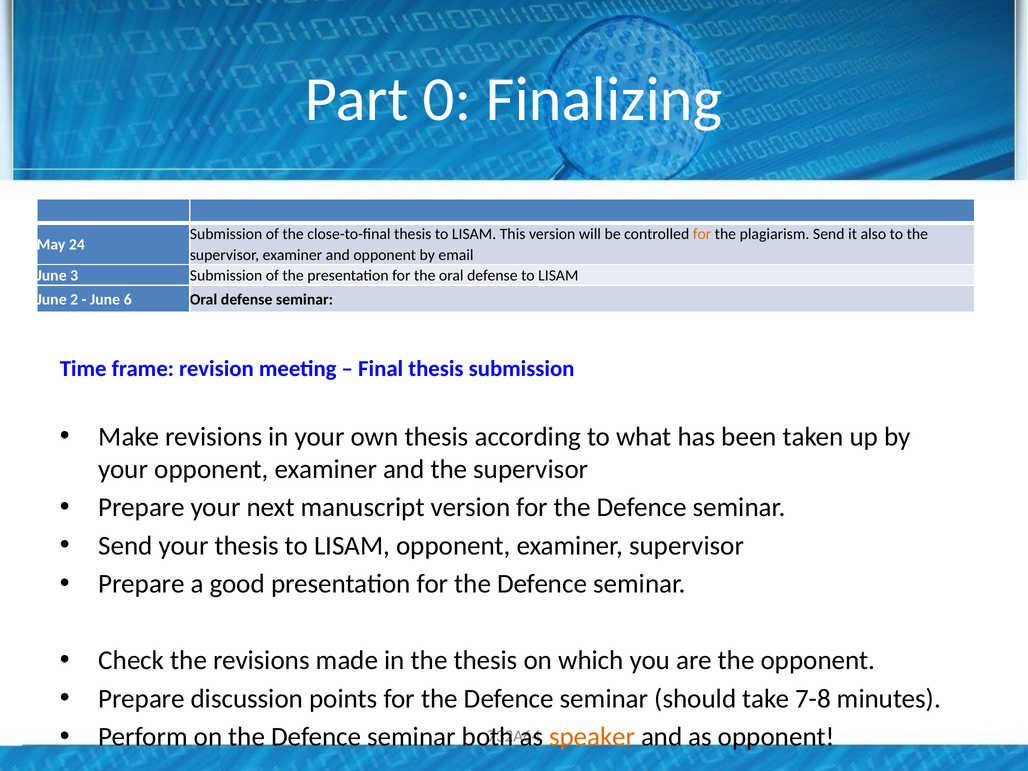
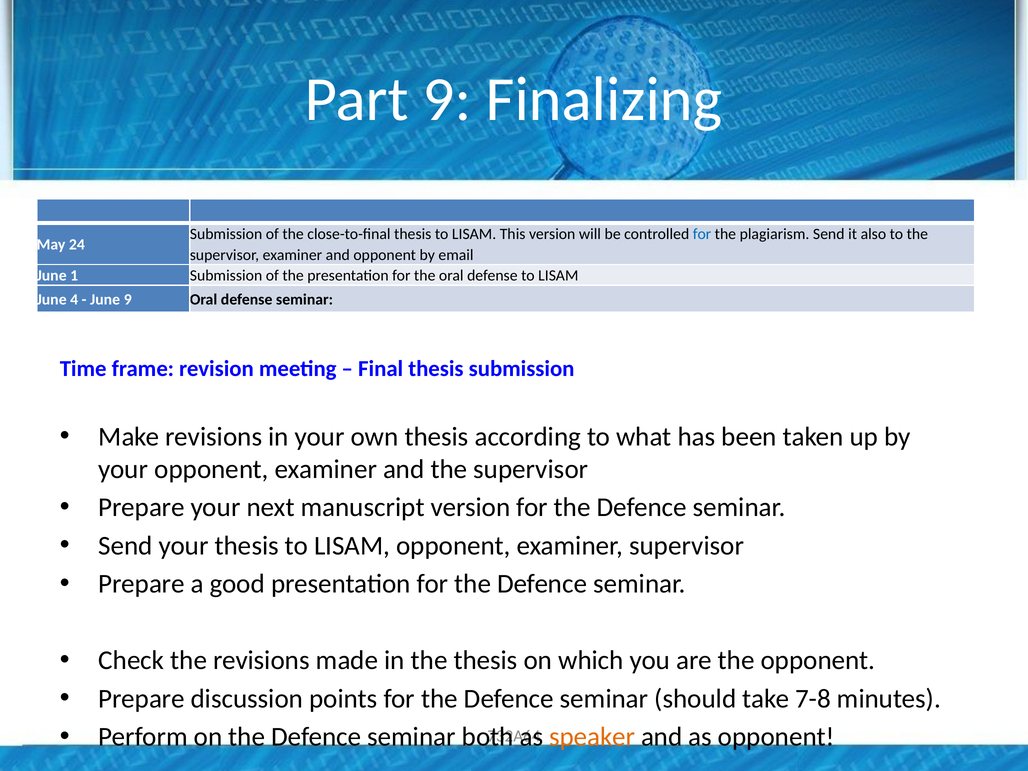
Part 0: 0 -> 9
for at (702, 234) colour: orange -> blue
3: 3 -> 1
2: 2 -> 4
June 6: 6 -> 9
